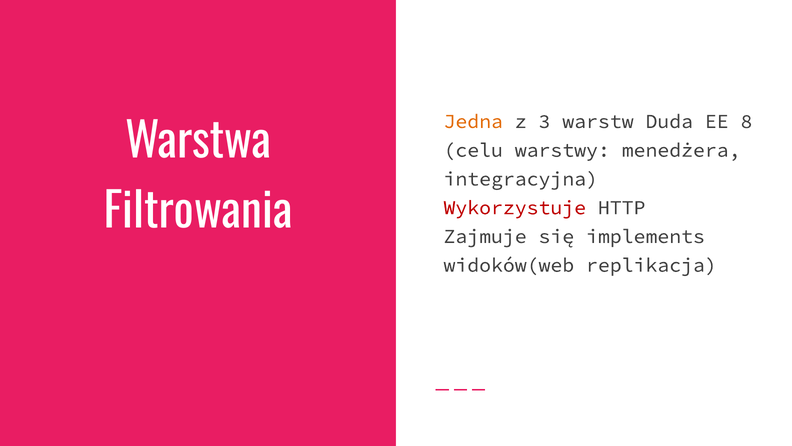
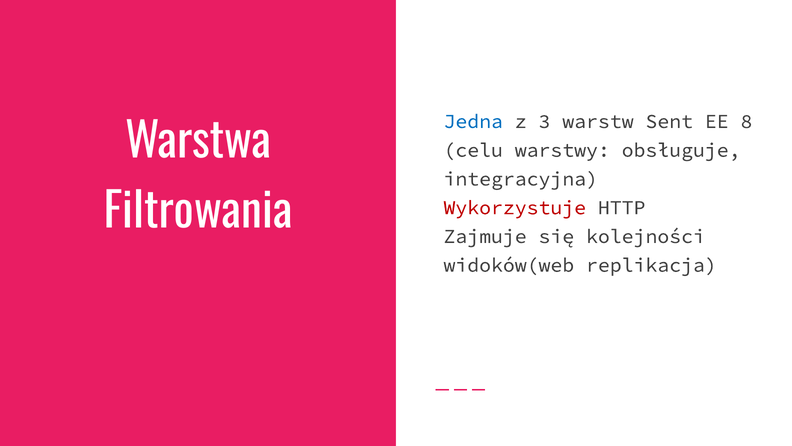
Jedna colour: orange -> blue
Duda: Duda -> Sent
menedżera: menedżera -> obsługuje
implements: implements -> kolejności
